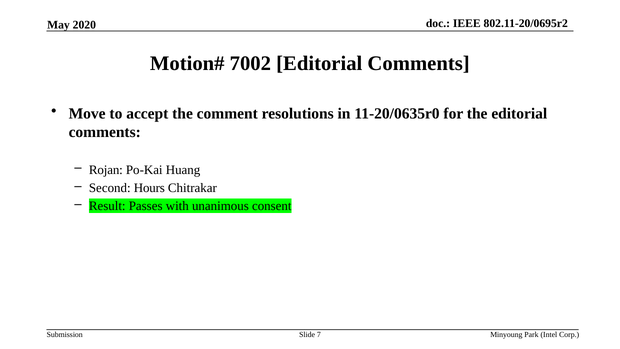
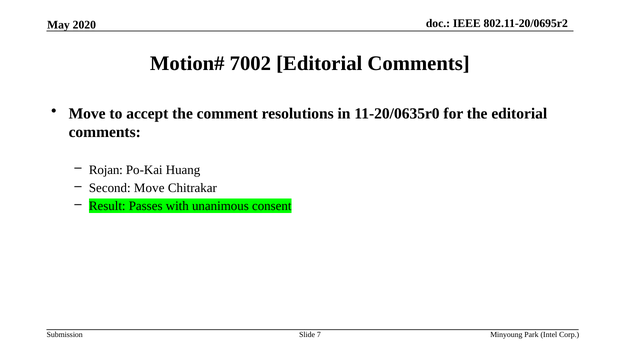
Second Hours: Hours -> Move
